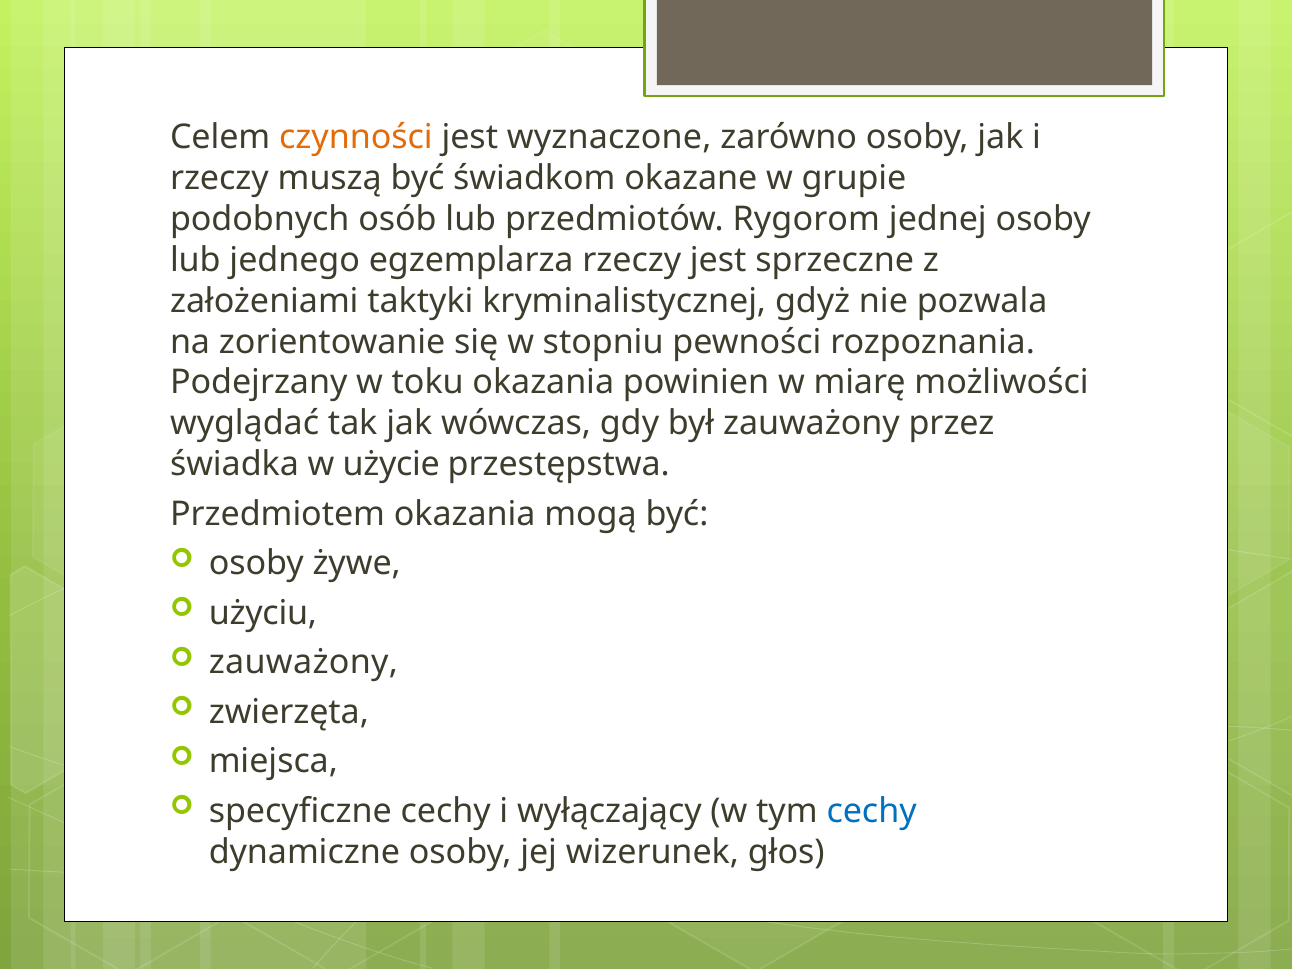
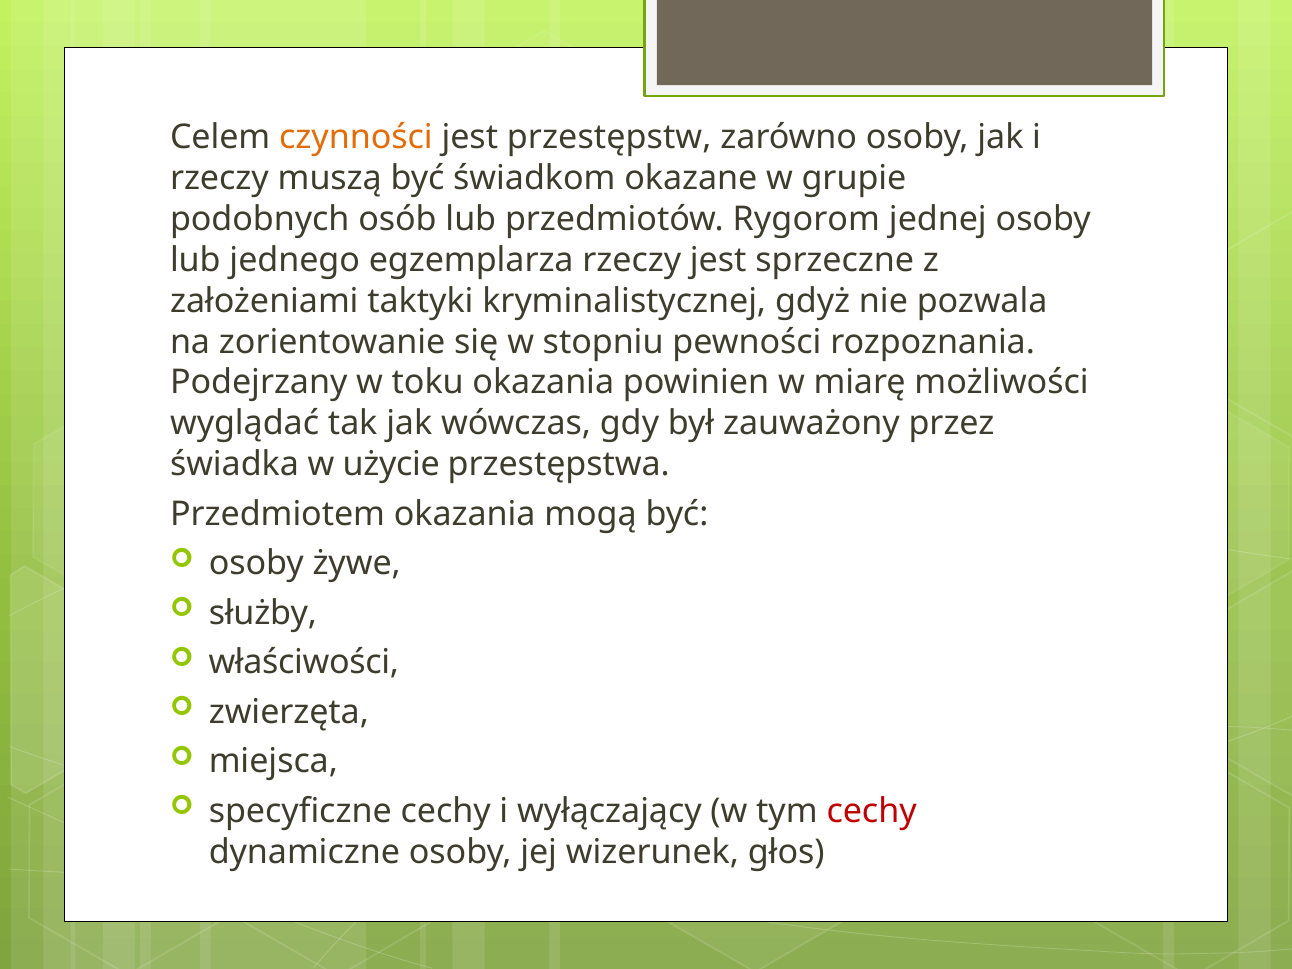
wyznaczone: wyznaczone -> przestępstw
użyciu: użyciu -> służby
zauważony at (303, 662): zauważony -> właściwości
cechy at (872, 811) colour: blue -> red
